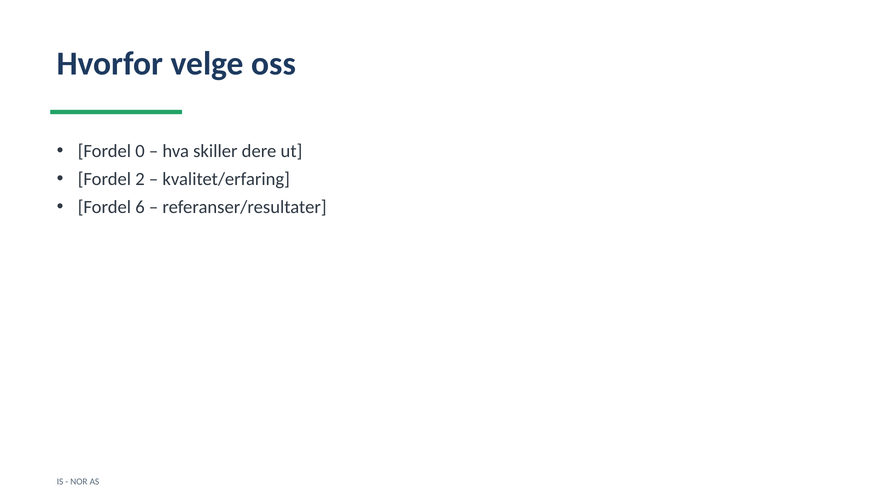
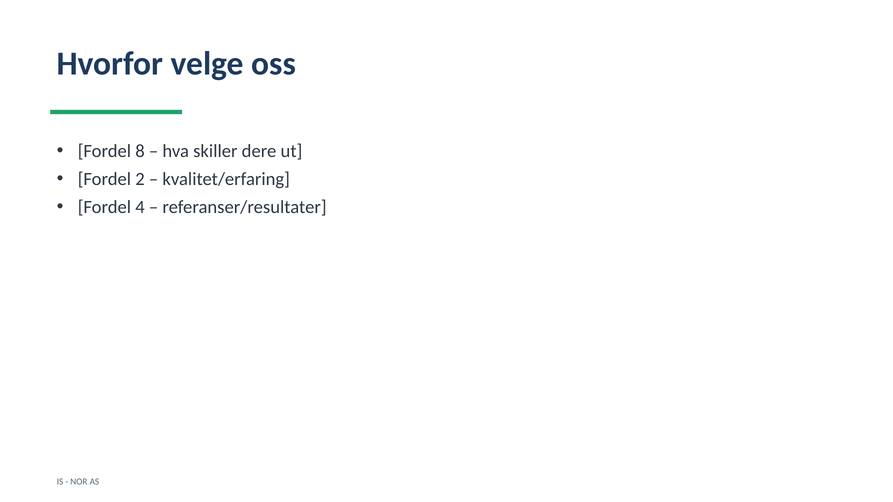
0: 0 -> 8
6: 6 -> 4
